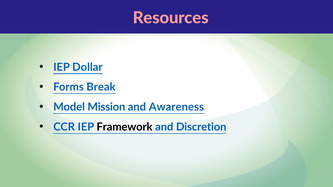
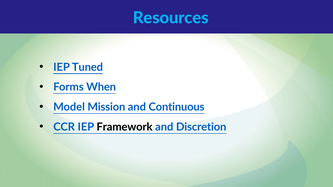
Resources colour: pink -> light blue
Dollar: Dollar -> Tuned
Break: Break -> When
Awareness: Awareness -> Continuous
